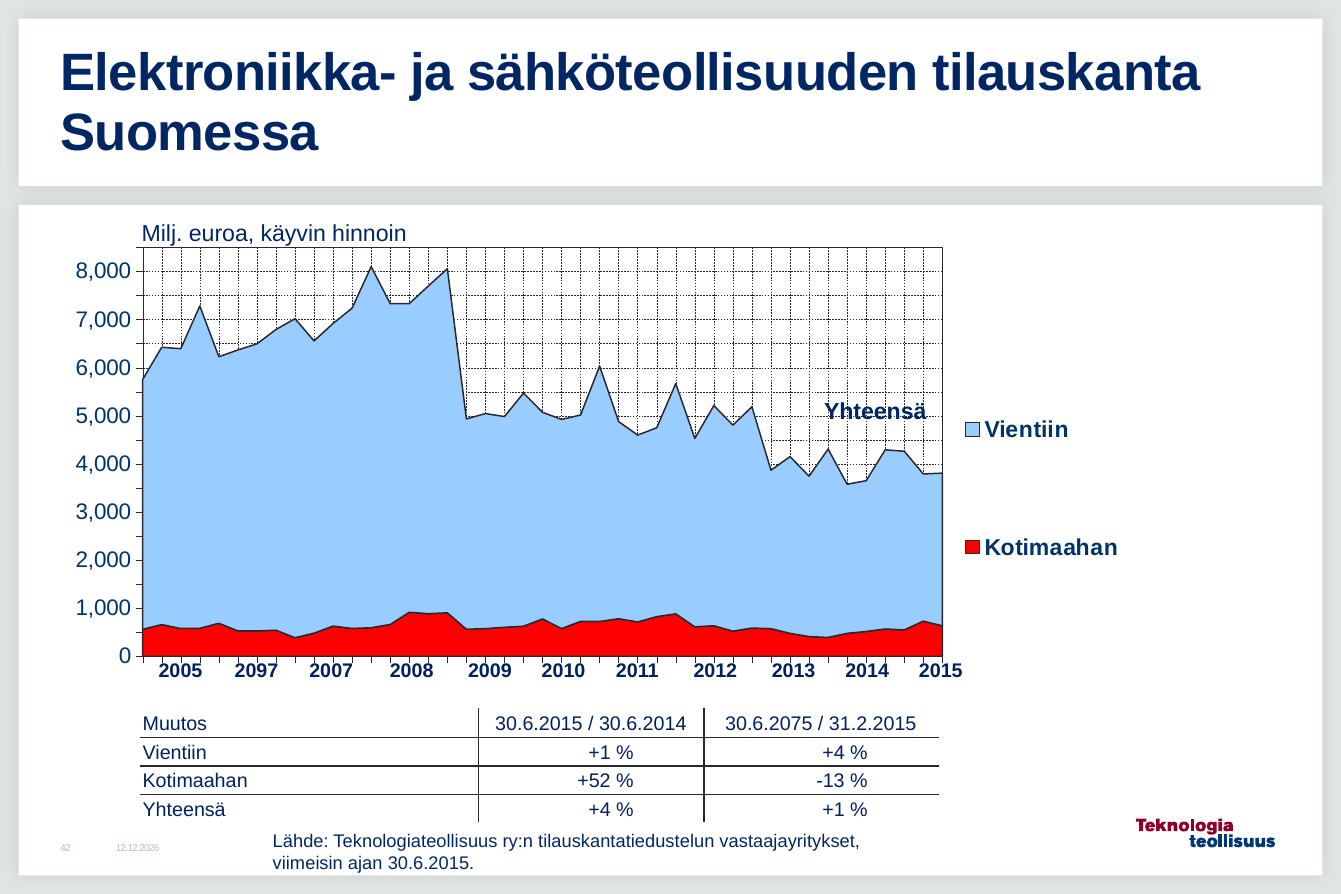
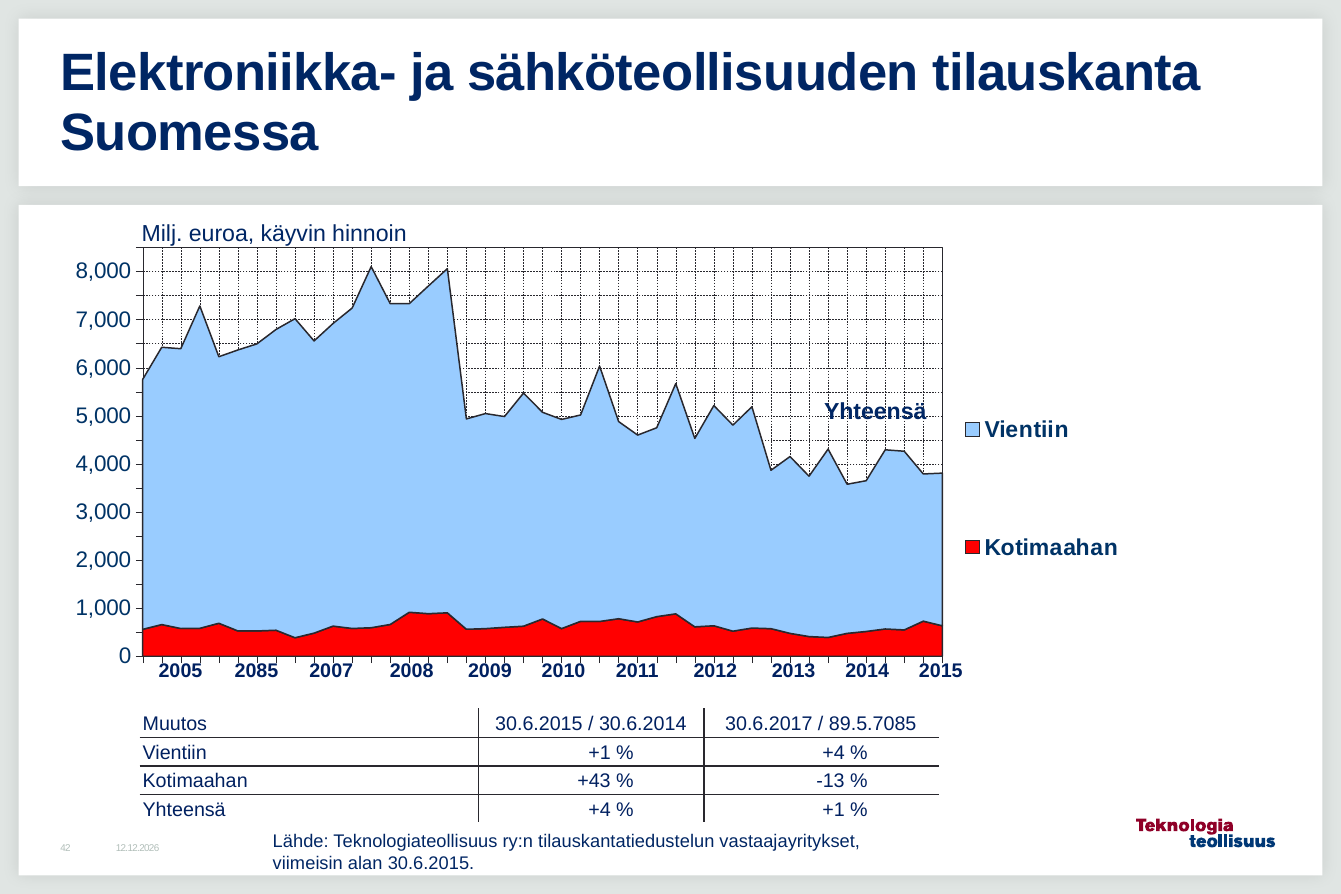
2097: 2097 -> 2085
30.6.2075: 30.6.2075 -> 30.6.2017
31.2.2015: 31.2.2015 -> 89.5.7085
+52: +52 -> +43
ajan: ajan -> alan
